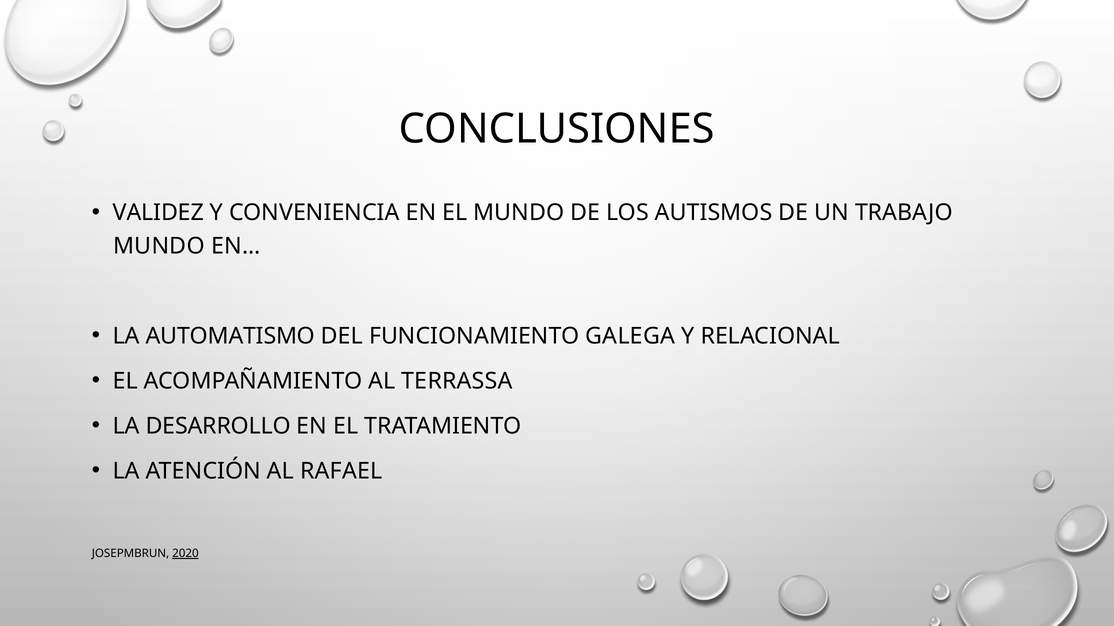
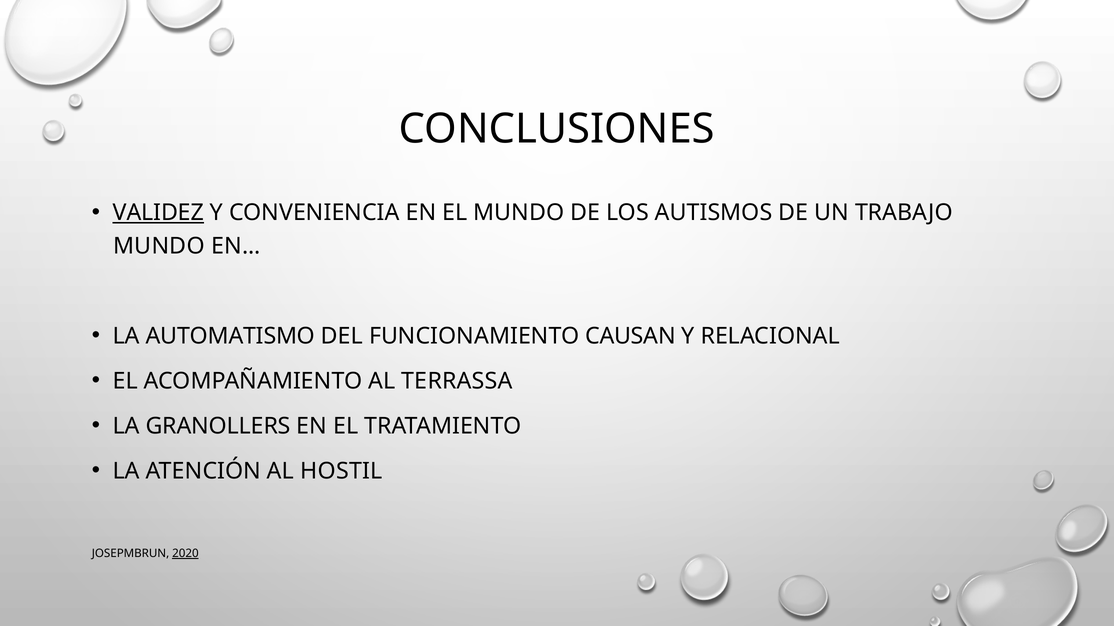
VALIDEZ underline: none -> present
GALEGA: GALEGA -> CAUSAN
DESARROLLO: DESARROLLO -> GRANOLLERS
RAFAEL: RAFAEL -> HOSTIL
